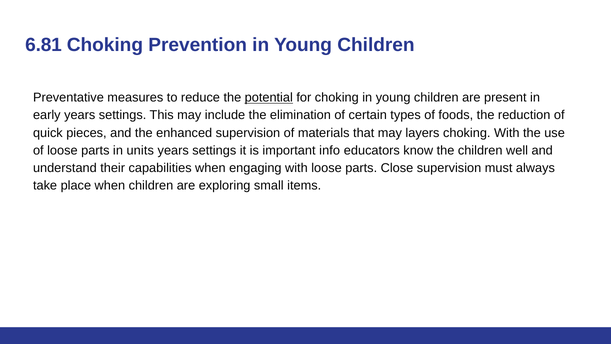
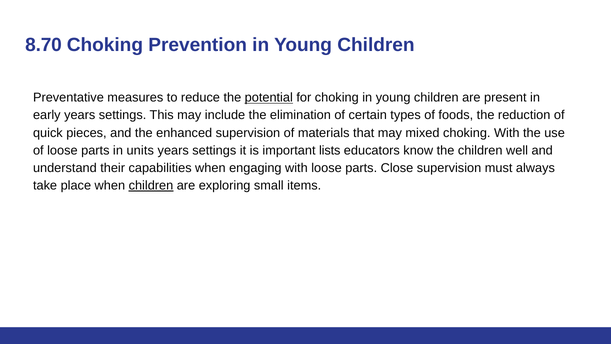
6.81: 6.81 -> 8.70
layers: layers -> mixed
info: info -> lists
children at (151, 185) underline: none -> present
